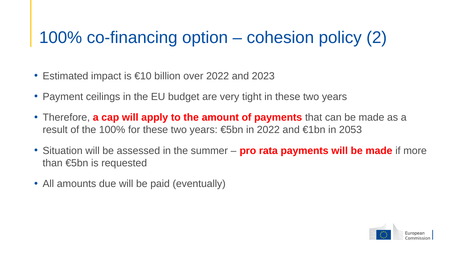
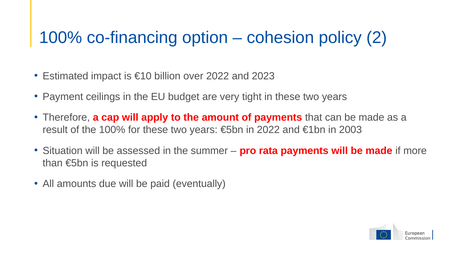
2053: 2053 -> 2003
